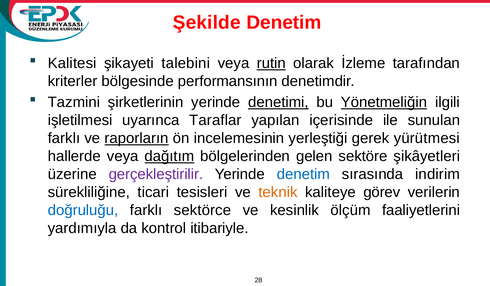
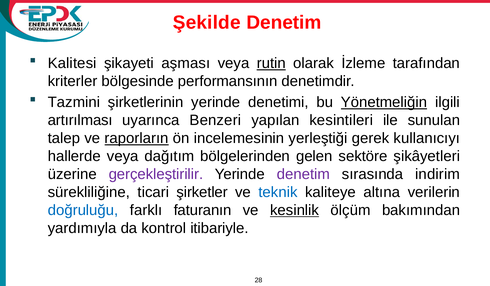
talebini: talebini -> aşması
denetimi underline: present -> none
işletilmesi: işletilmesi -> artırılması
Taraflar: Taraflar -> Benzeri
içerisinde: içerisinde -> kesintileri
farklı at (64, 138): farklı -> talep
yürütmesi: yürütmesi -> kullanıcıyı
dağıtım underline: present -> none
denetim at (303, 174) colour: blue -> purple
tesisleri: tesisleri -> şirketler
teknik colour: orange -> blue
görev: görev -> altına
sektörce: sektörce -> faturanın
kesinlik underline: none -> present
faaliyetlerini: faaliyetlerini -> bakımından
